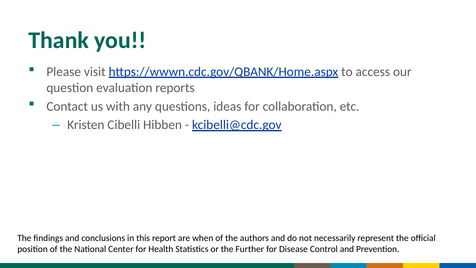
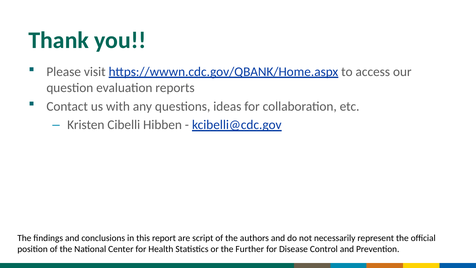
when: when -> script
